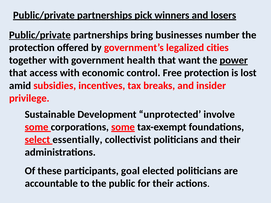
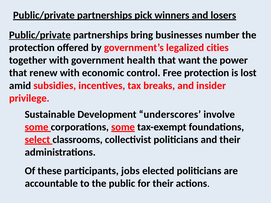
power underline: present -> none
access: access -> renew
unprotected: unprotected -> underscores
essentially: essentially -> classrooms
goal: goal -> jobs
